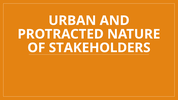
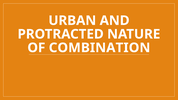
STAKEHOLDERS: STAKEHOLDERS -> COMBINATION
